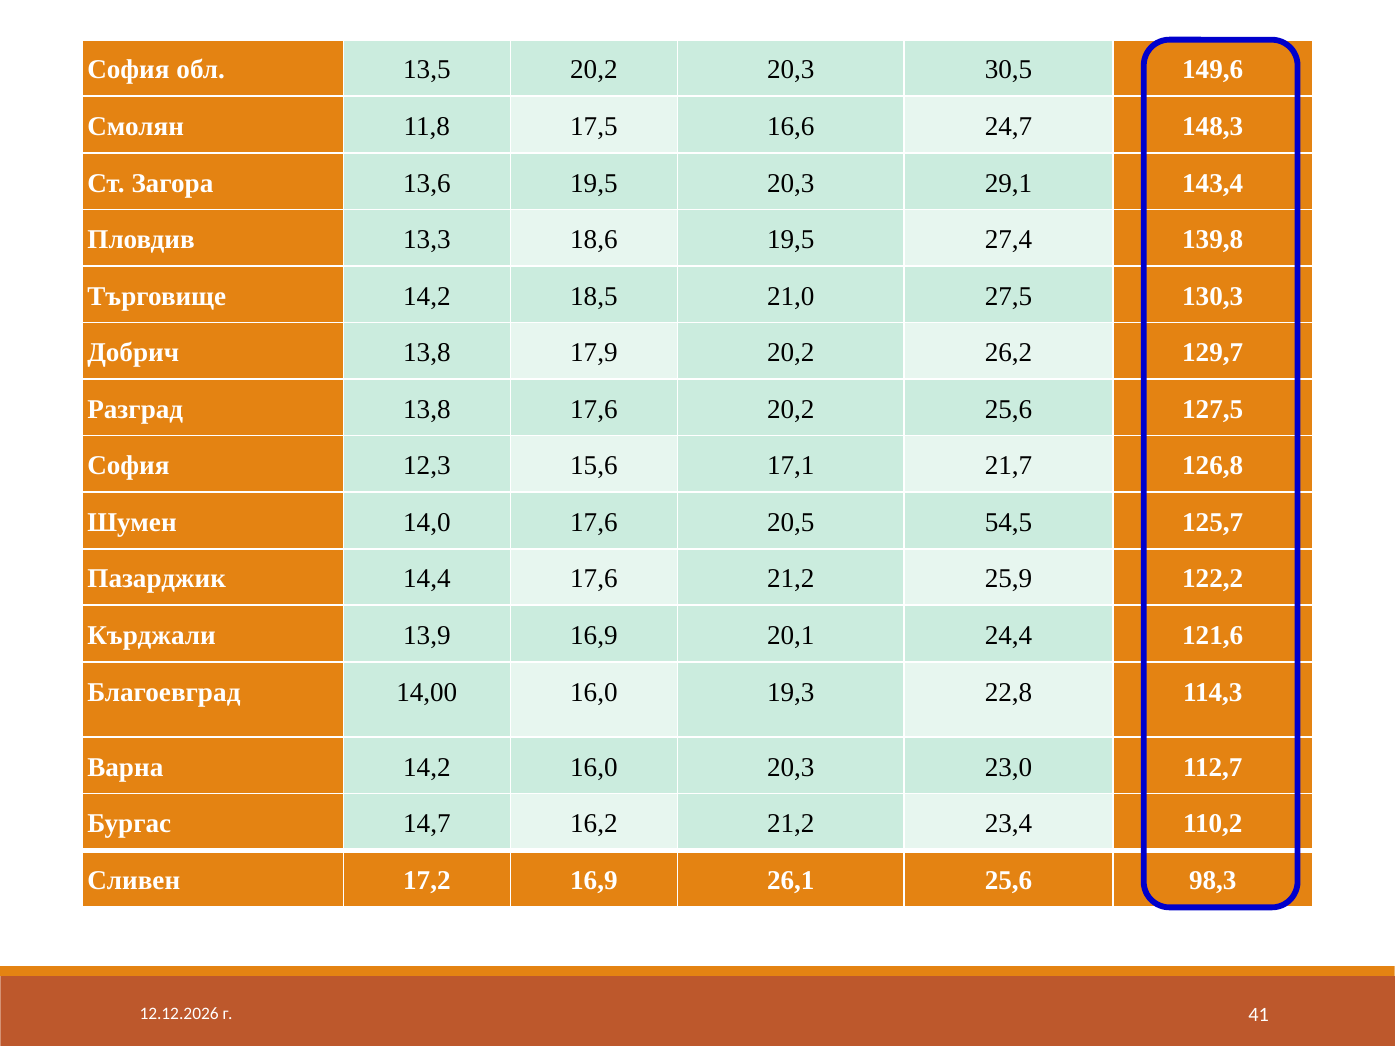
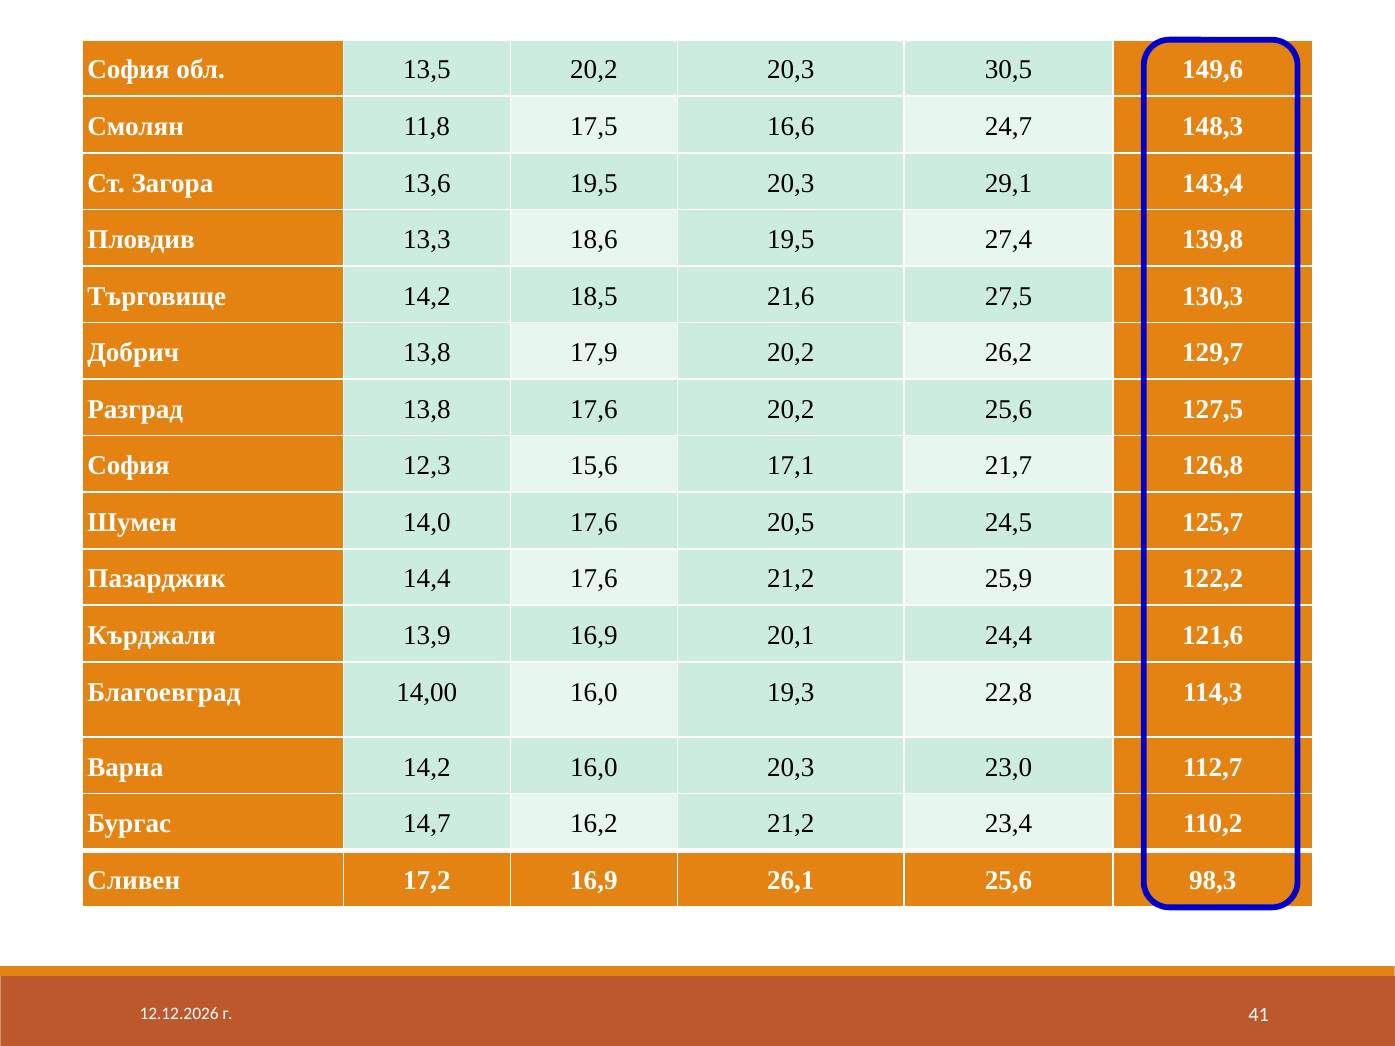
21,0: 21,0 -> 21,6
54,5: 54,5 -> 24,5
